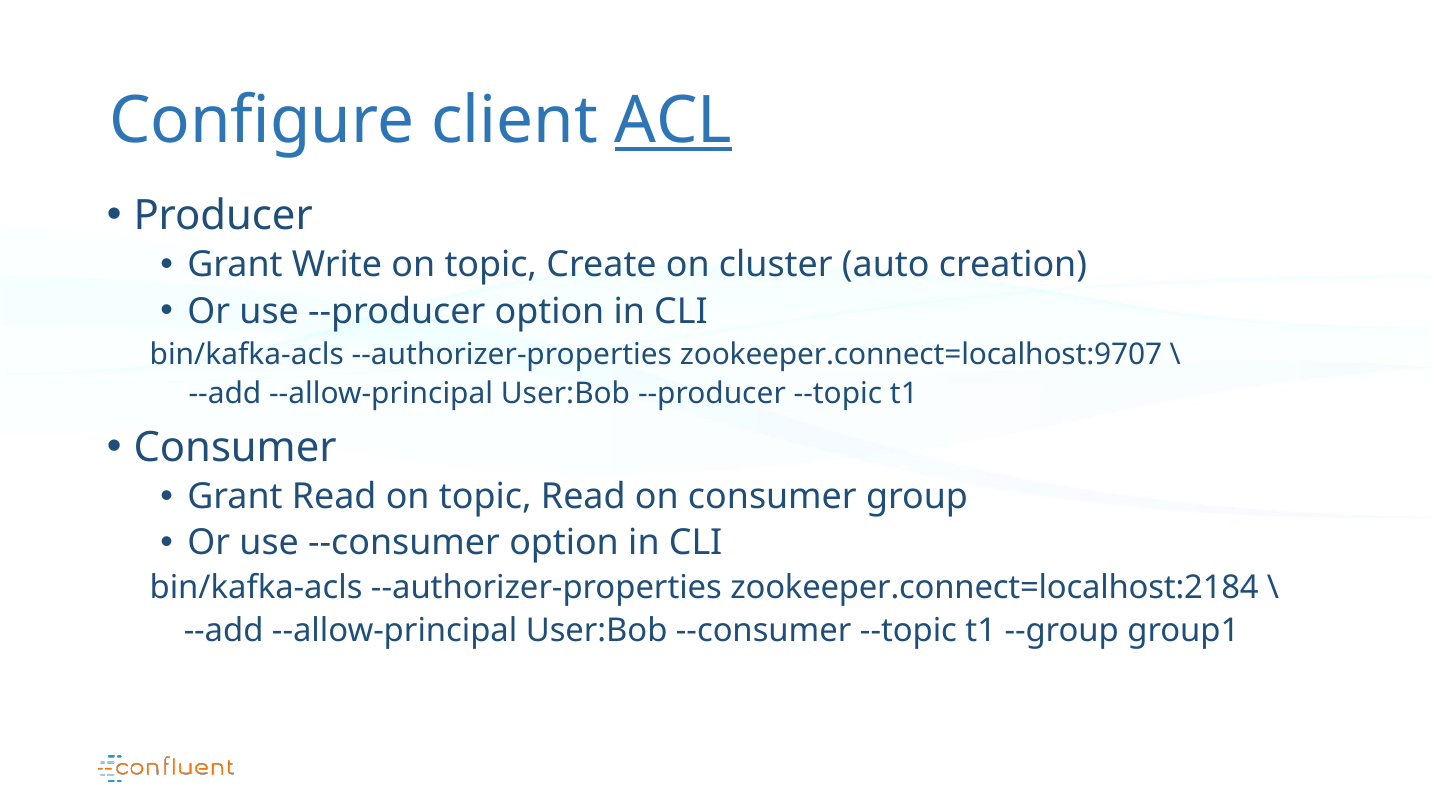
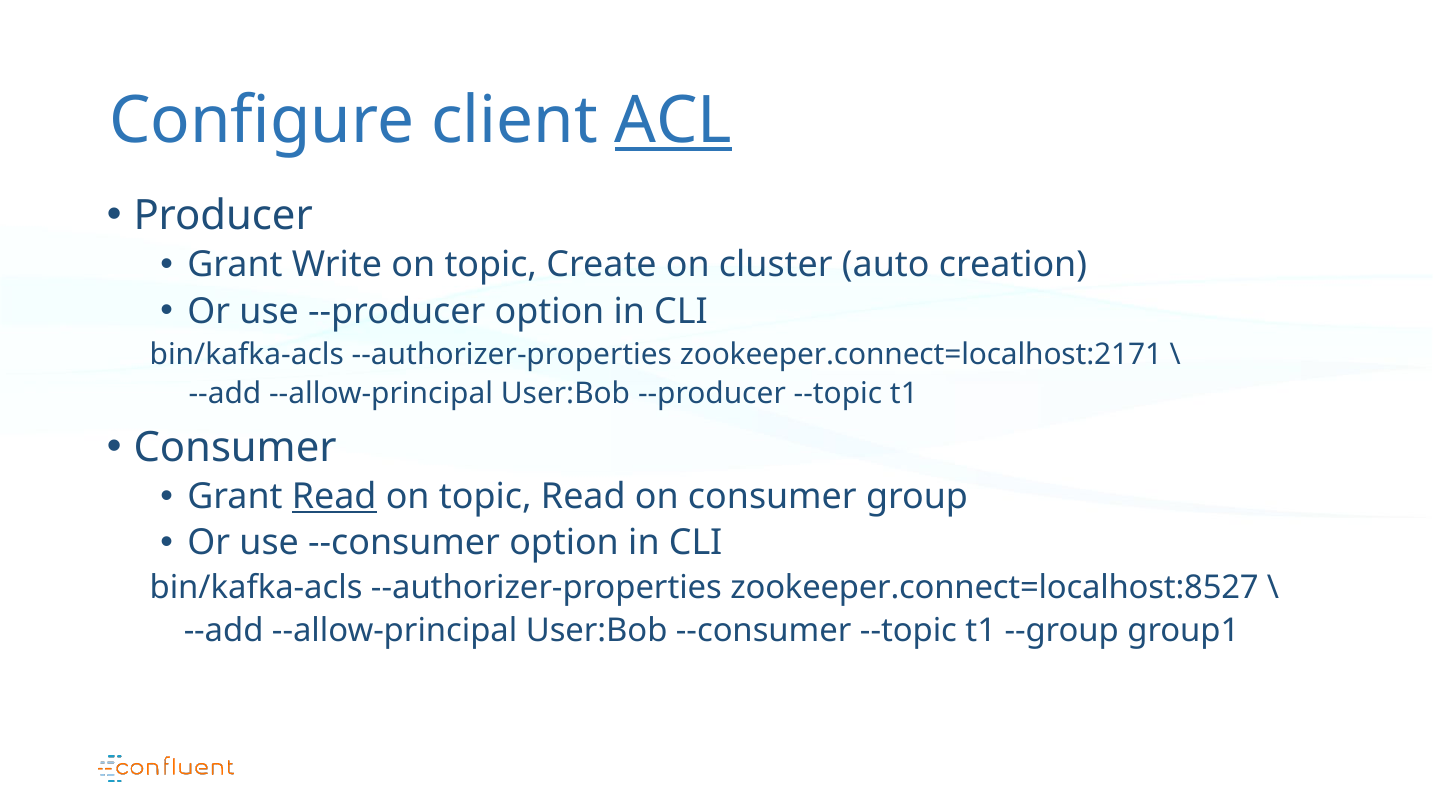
zookeeper.connect=localhost:9707: zookeeper.connect=localhost:9707 -> zookeeper.connect=localhost:2171
Read at (334, 497) underline: none -> present
zookeeper.connect=localhost:2184: zookeeper.connect=localhost:2184 -> zookeeper.connect=localhost:8527
